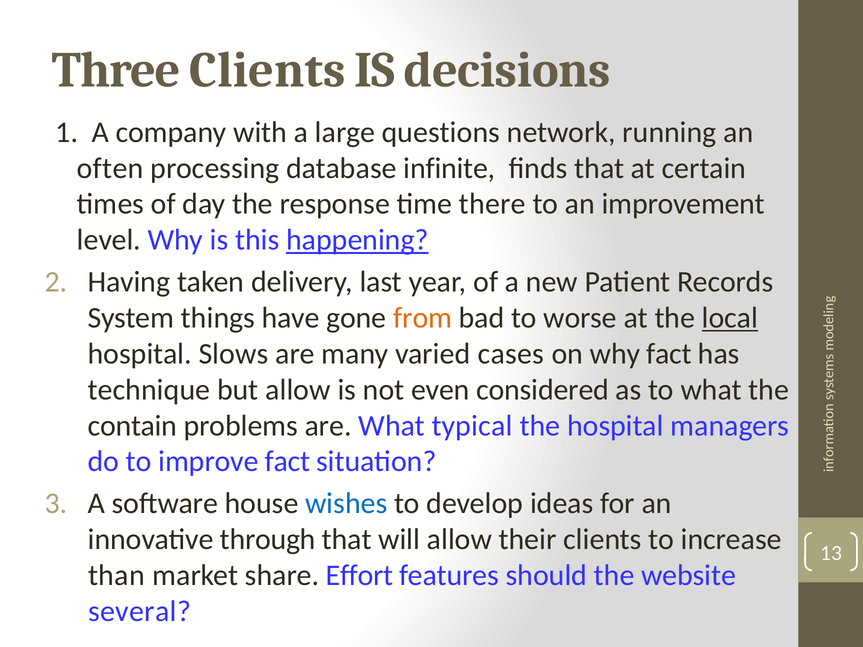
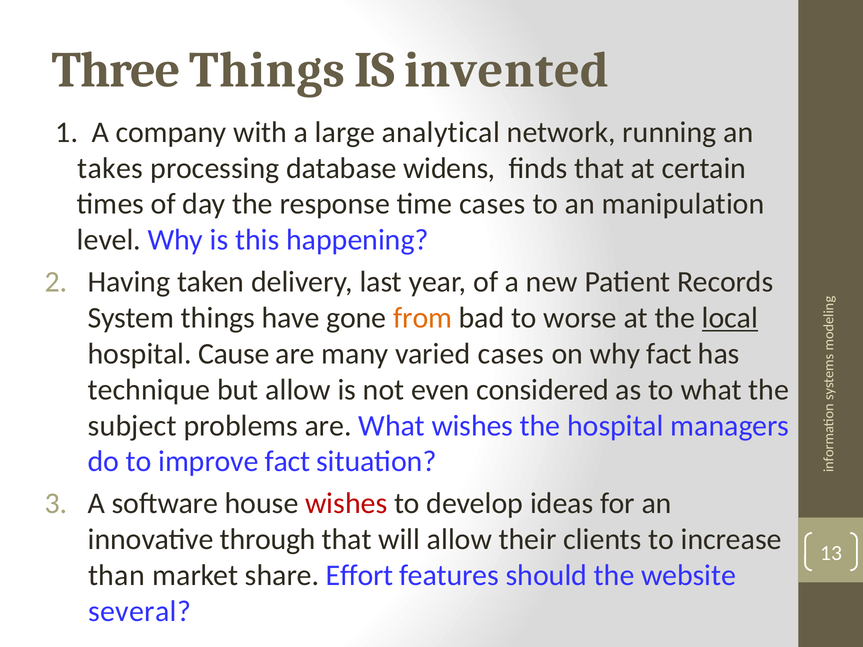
Three Clients: Clients -> Things
decisions: decisions -> invented
questions: questions -> analytical
often: often -> takes
infinite: infinite -> widens
time there: there -> cases
improvement: improvement -> manipulation
happening underline: present -> none
Slows: Slows -> Cause
contain: contain -> subject
What typical: typical -> wishes
wishes at (346, 504) colour: blue -> red
